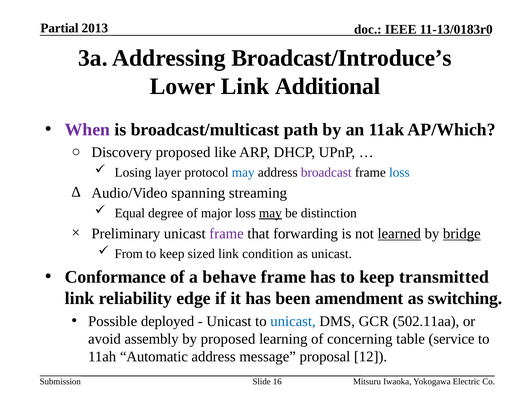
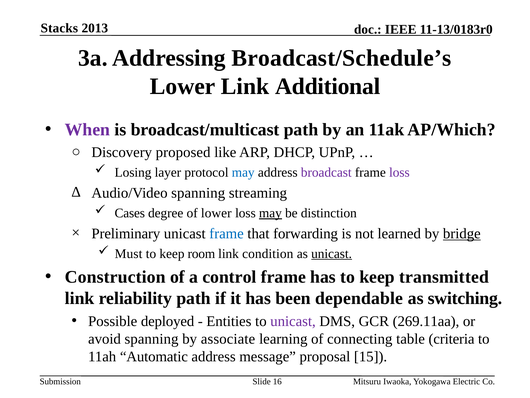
Partial: Partial -> Stacks
Broadcast/Introduce’s: Broadcast/Introduce’s -> Broadcast/Schedule’s
loss at (399, 172) colour: blue -> purple
Equal: Equal -> Cases
of major: major -> lower
frame at (227, 233) colour: purple -> blue
learned underline: present -> none
From: From -> Must
sized: sized -> room
unicast at (332, 253) underline: none -> present
Conformance: Conformance -> Construction
behave: behave -> control
reliability edge: edge -> path
amendment: amendment -> dependable
Unicast at (229, 321): Unicast -> Entities
unicast at (293, 321) colour: blue -> purple
502.11aa: 502.11aa -> 269.11aa
avoid assembly: assembly -> spanning
by proposed: proposed -> associate
concerning: concerning -> connecting
service: service -> criteria
12: 12 -> 15
